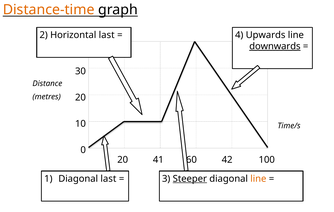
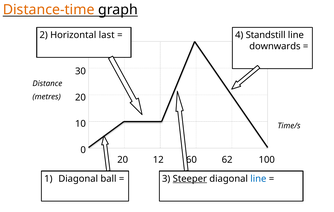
Upwards: Upwards -> Standstill
downwards underline: present -> none
41: 41 -> 12
42: 42 -> 62
Diagonal last: last -> ball
line at (258, 179) colour: orange -> blue
